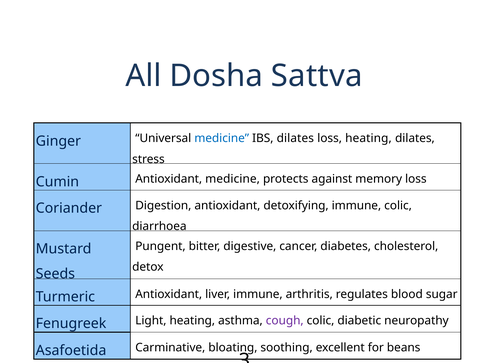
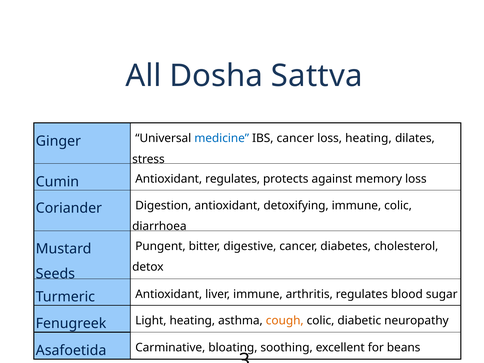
IBS dilates: dilates -> cancer
Antioxidant medicine: medicine -> regulates
cough colour: purple -> orange
